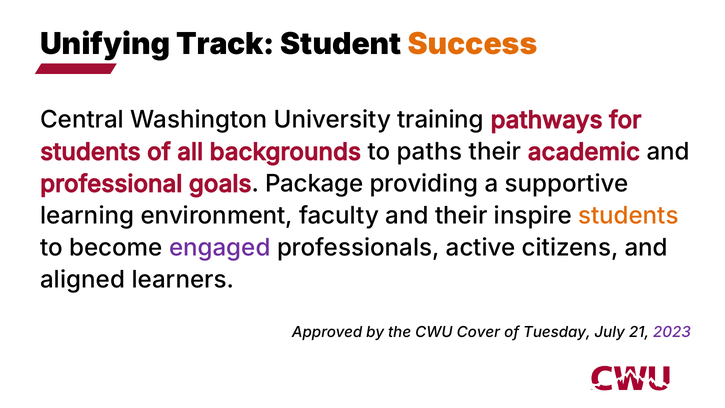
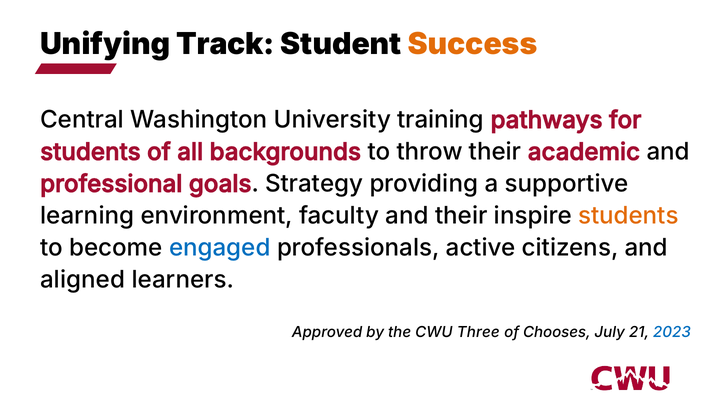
paths: paths -> throw
Package: Package -> Strategy
engaged colour: purple -> blue
Cover: Cover -> Three
Tuesday: Tuesday -> Chooses
2023 colour: purple -> blue
